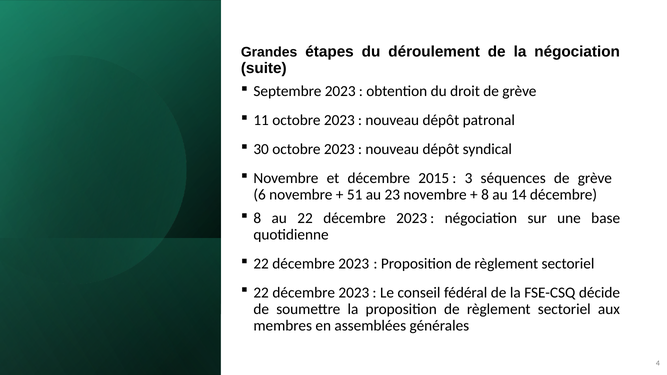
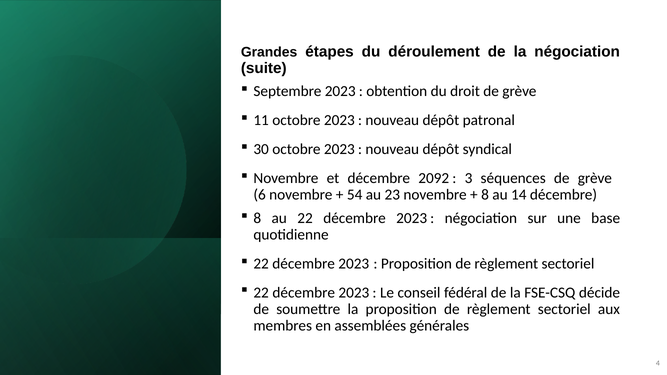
2015: 2015 -> 2092
51: 51 -> 54
